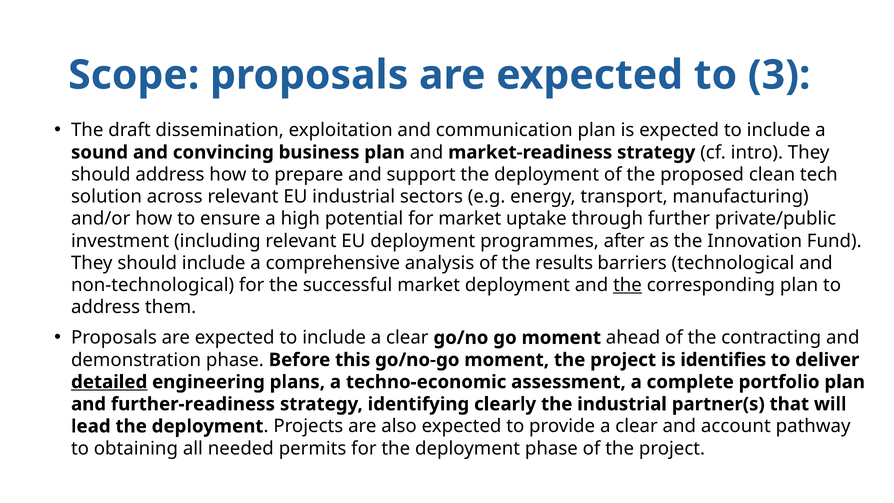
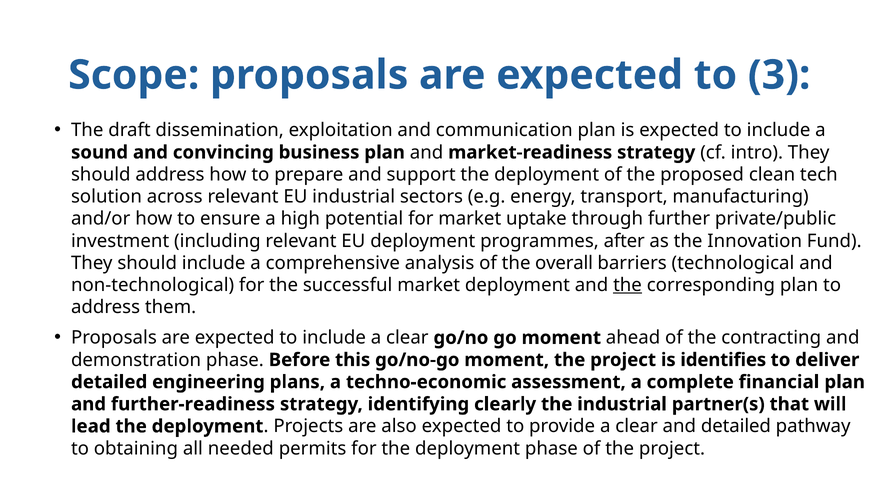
results: results -> overall
detailed at (109, 382) underline: present -> none
portfolio: portfolio -> financial
and account: account -> detailed
